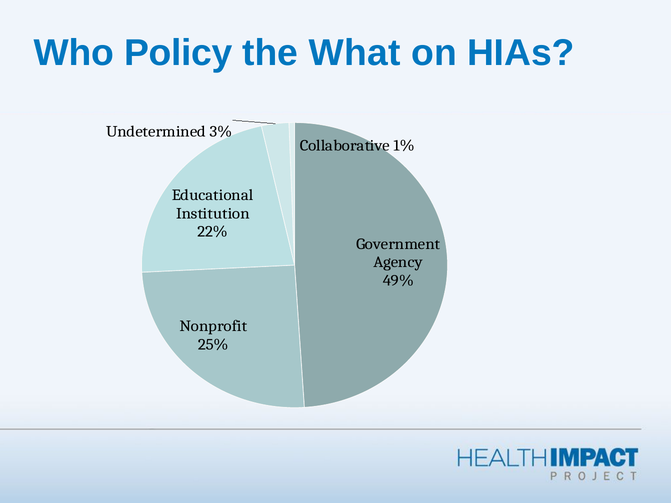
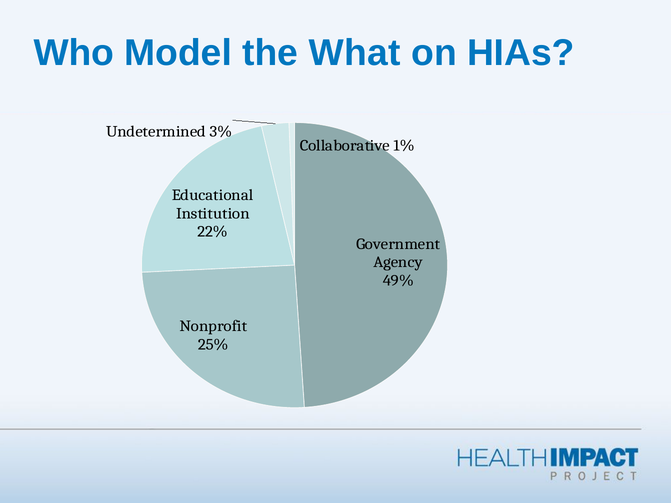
Policy: Policy -> Model
